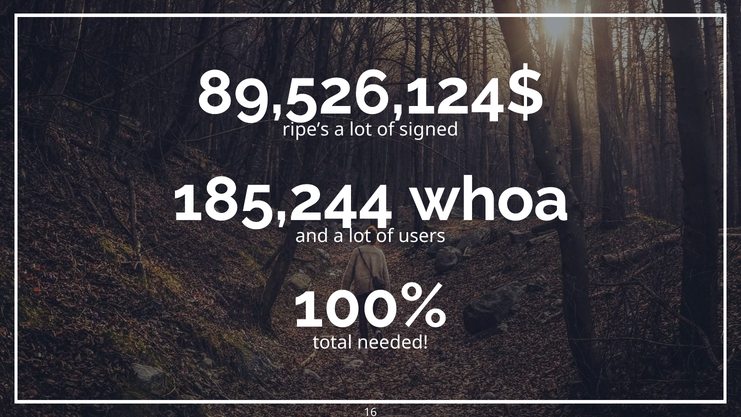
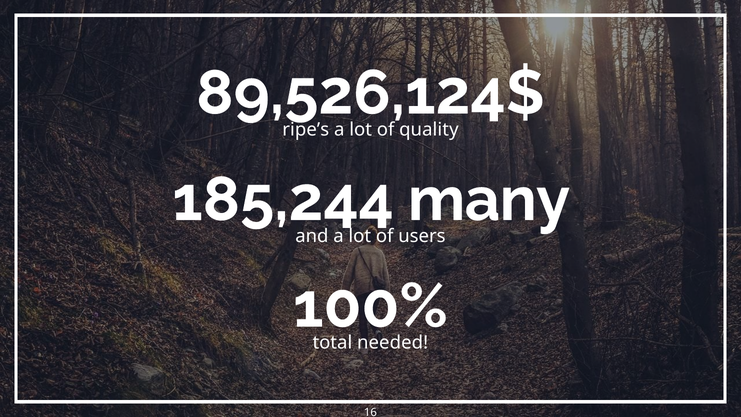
signed: signed -> quality
whoa: whoa -> many
